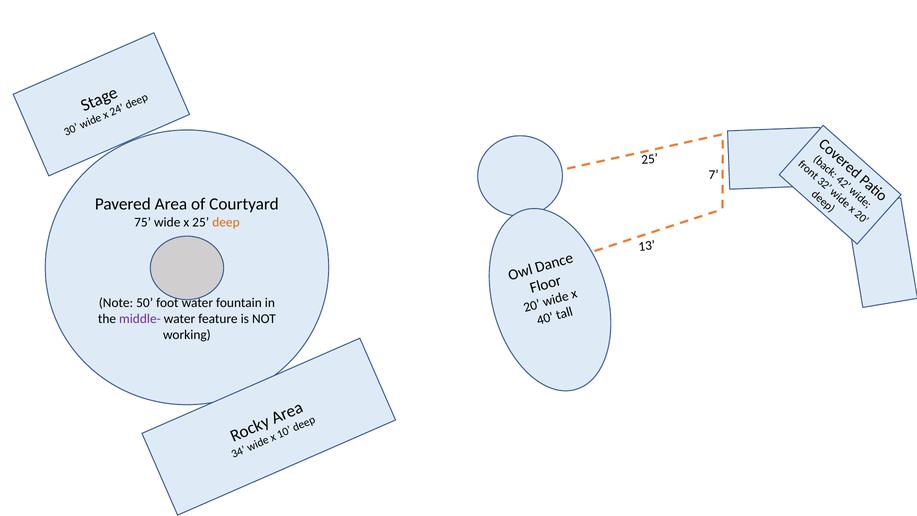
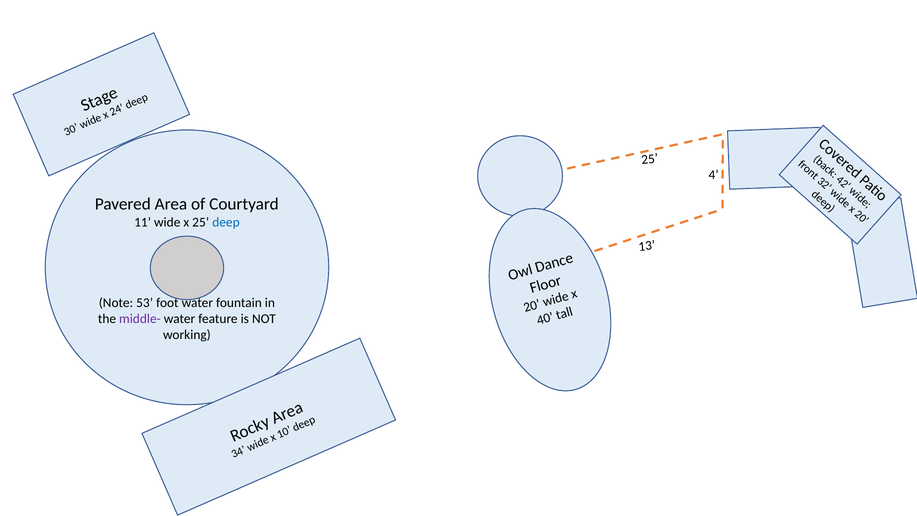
7 at (714, 175): 7 -> 4
75: 75 -> 11
deep colour: orange -> blue
50: 50 -> 53
